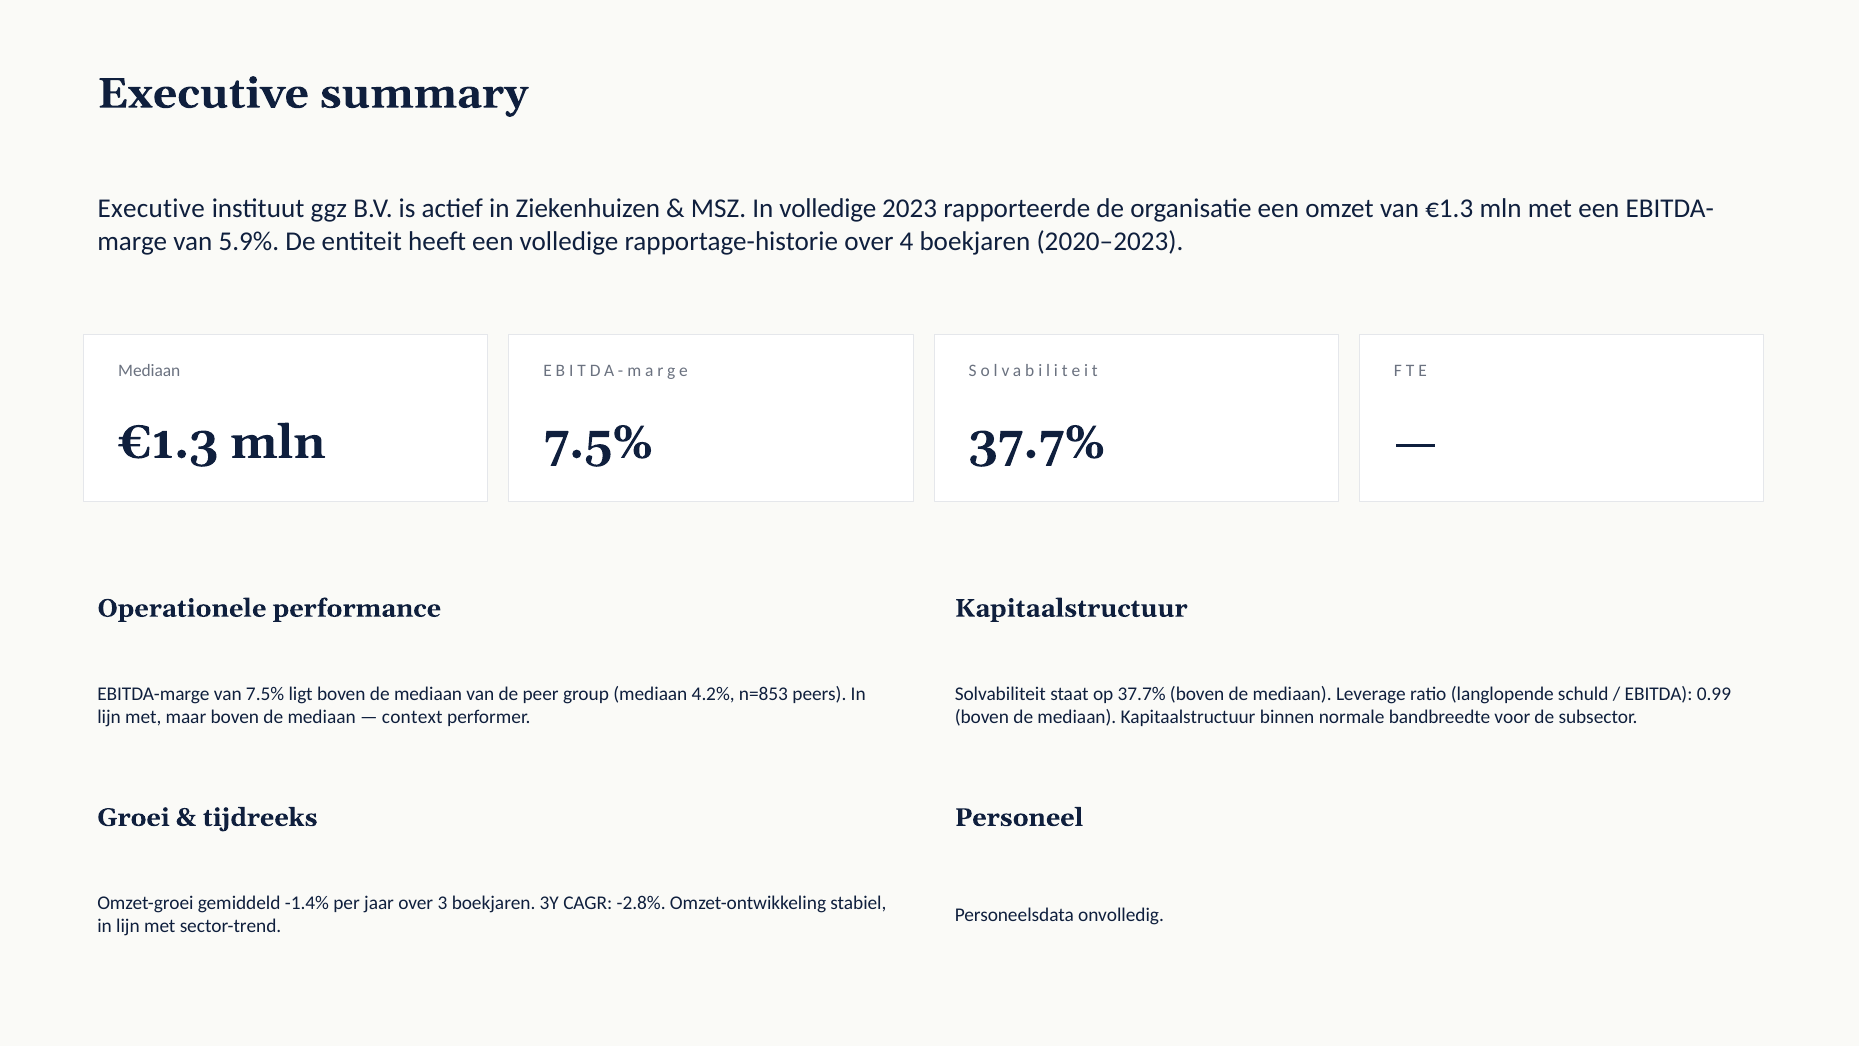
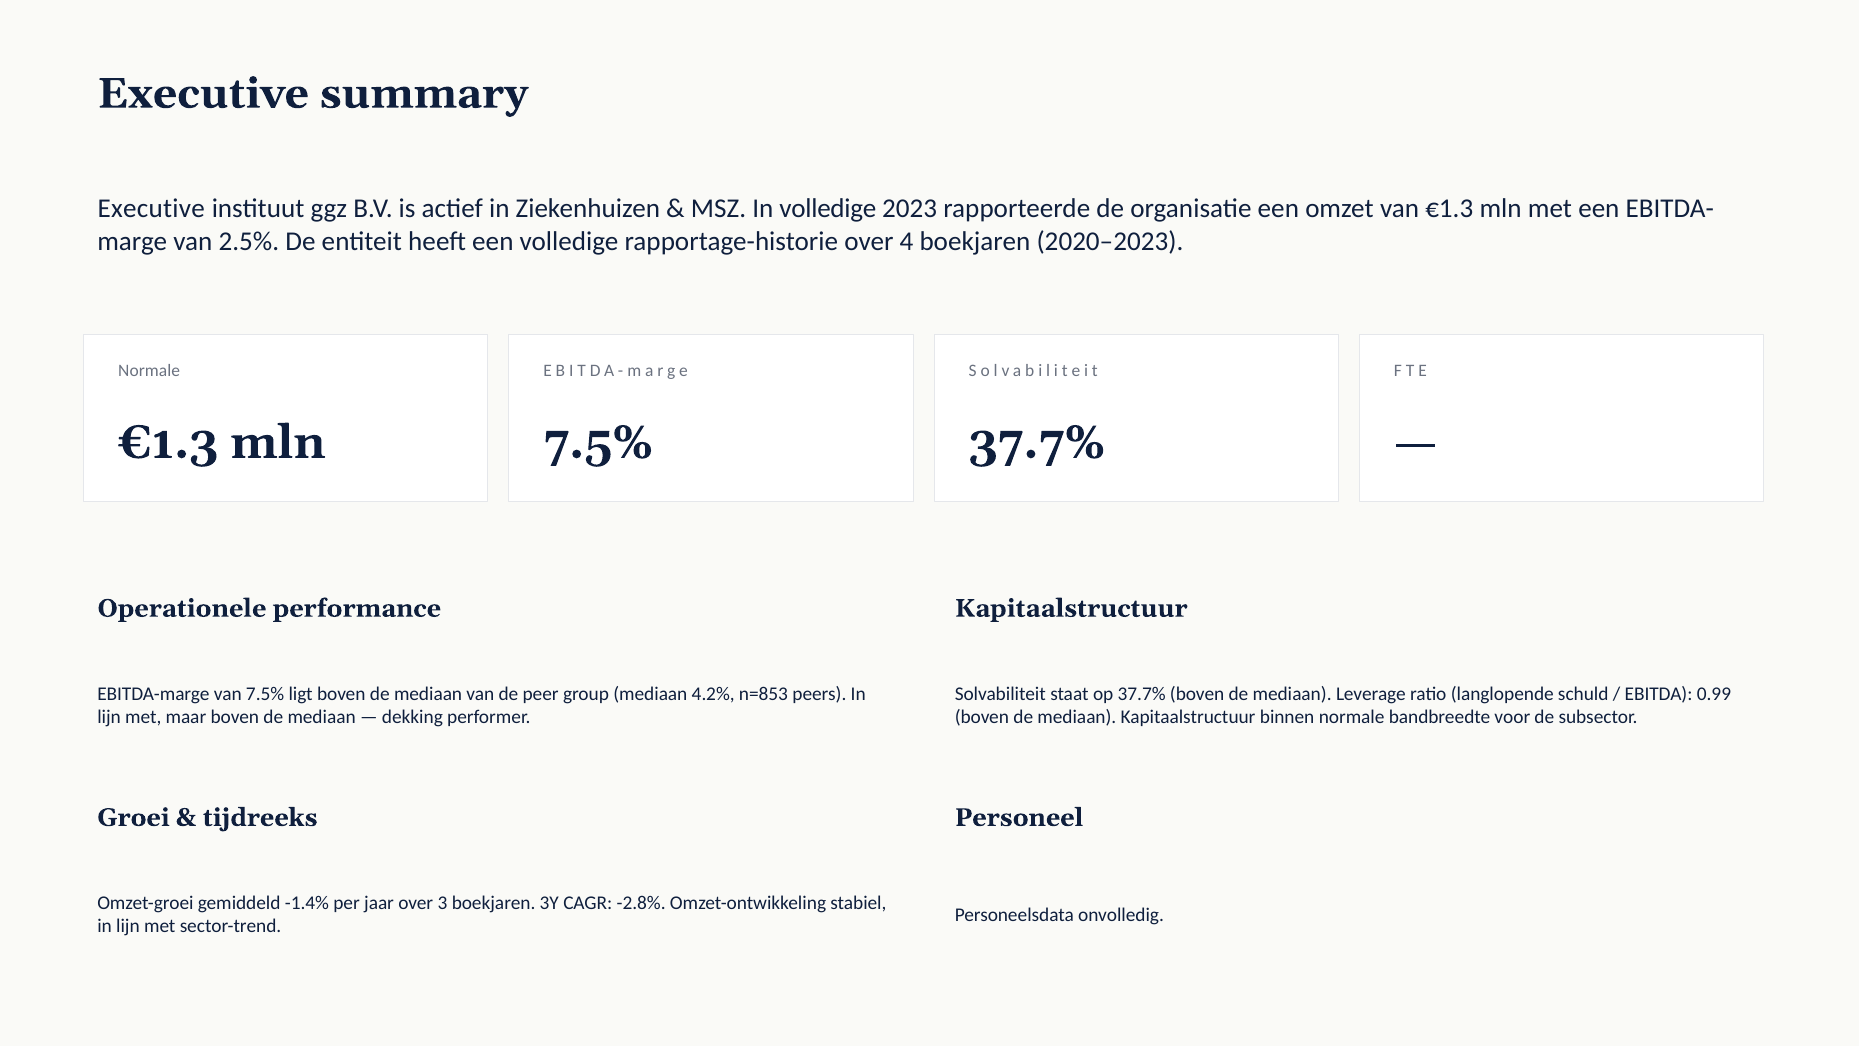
5.9%: 5.9% -> 2.5%
Mediaan at (149, 371): Mediaan -> Normale
context: context -> dekking
